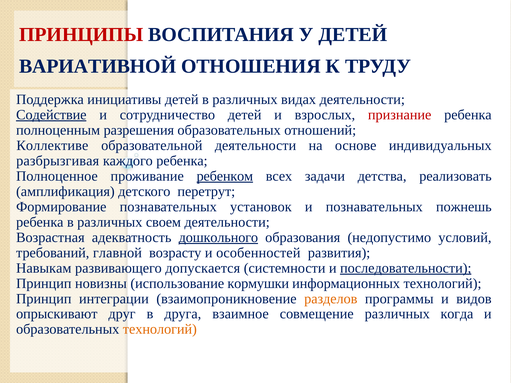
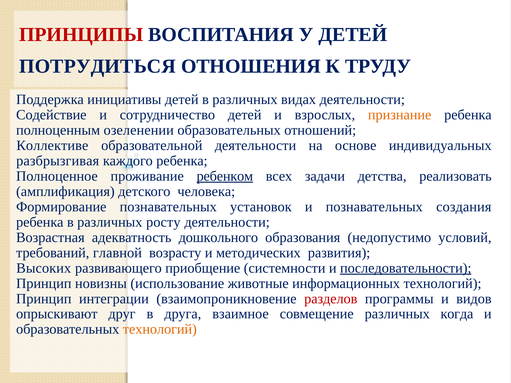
ВАРИАТИВНОЙ: ВАРИАТИВНОЙ -> ПОТРУДИТЬСЯ
Содействие underline: present -> none
признание colour: red -> orange
разрешения: разрешения -> озеленении
перетрут: перетрут -> человека
пожнешь: пожнешь -> создания
своем: своем -> росту
дошкольного underline: present -> none
особенностей: особенностей -> методических
Навыкам: Навыкам -> Высоких
допускается: допускается -> приобщение
кормушки: кормушки -> животные
разделов colour: orange -> red
